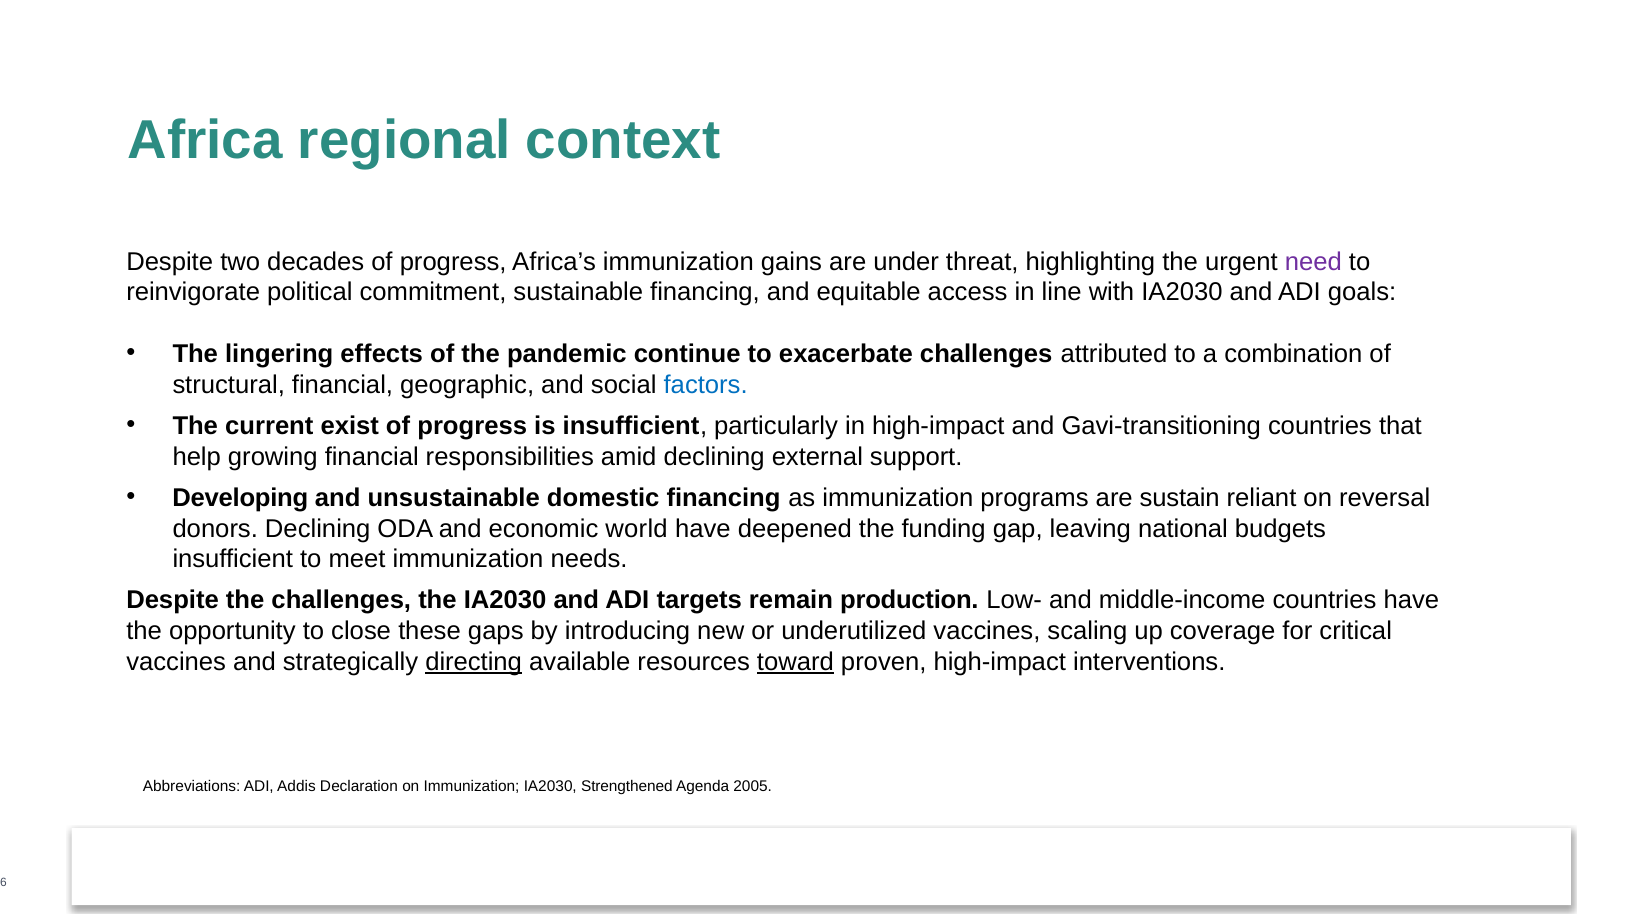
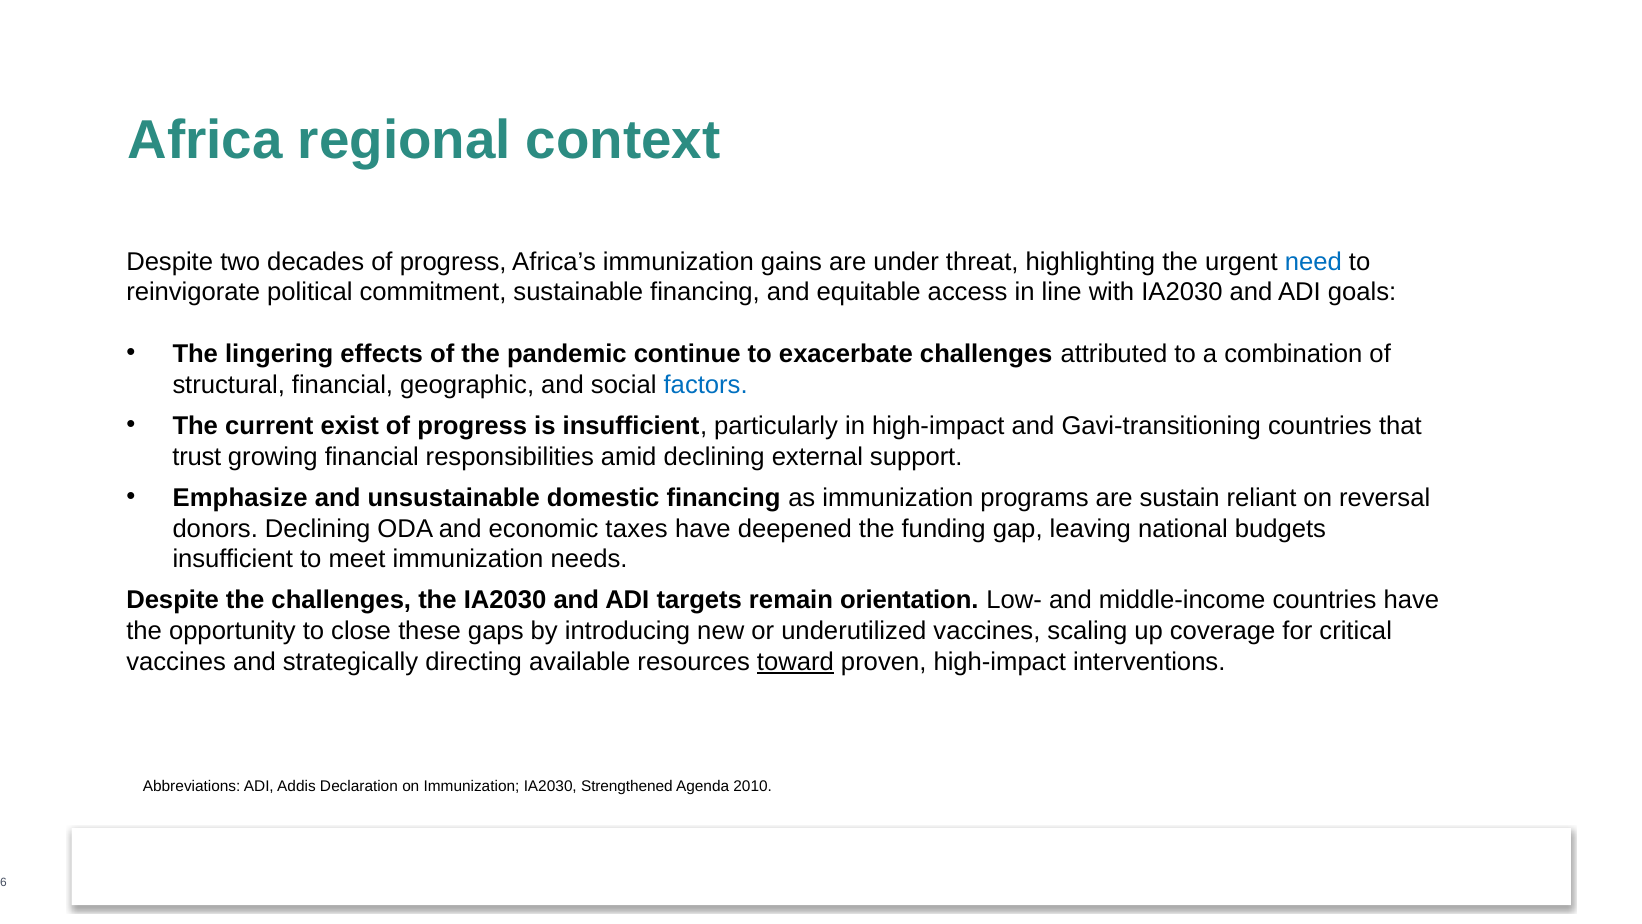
need colour: purple -> blue
help: help -> trust
Developing: Developing -> Emphasize
world: world -> taxes
production: production -> orientation
directing underline: present -> none
2005: 2005 -> 2010
